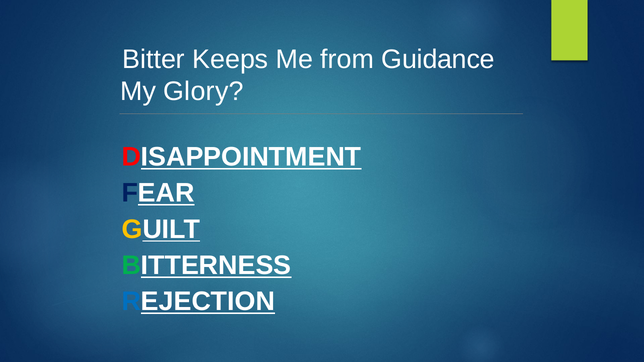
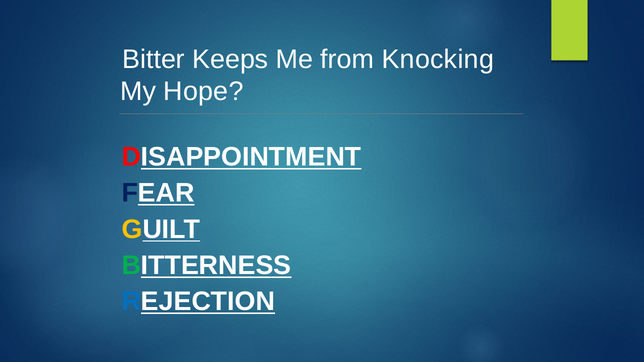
Guidance: Guidance -> Knocking
Glory: Glory -> Hope
